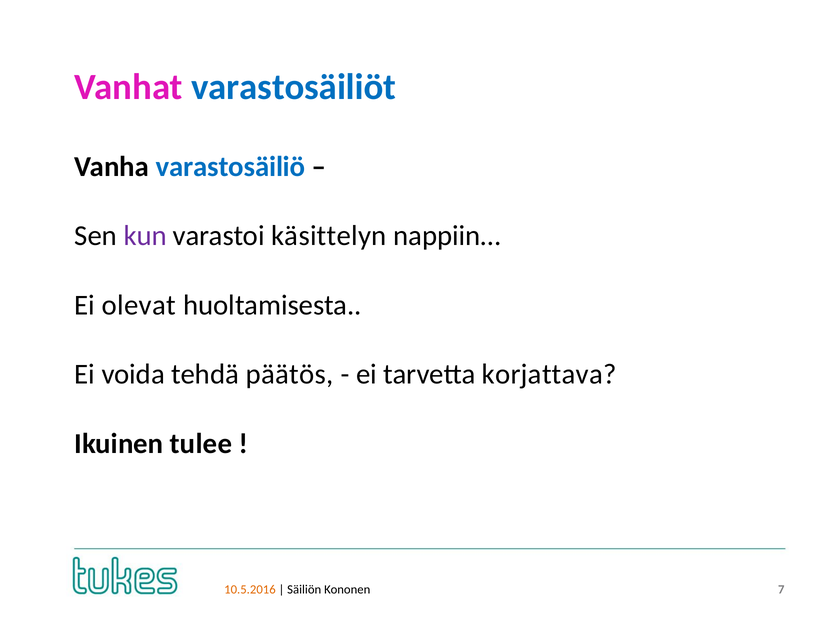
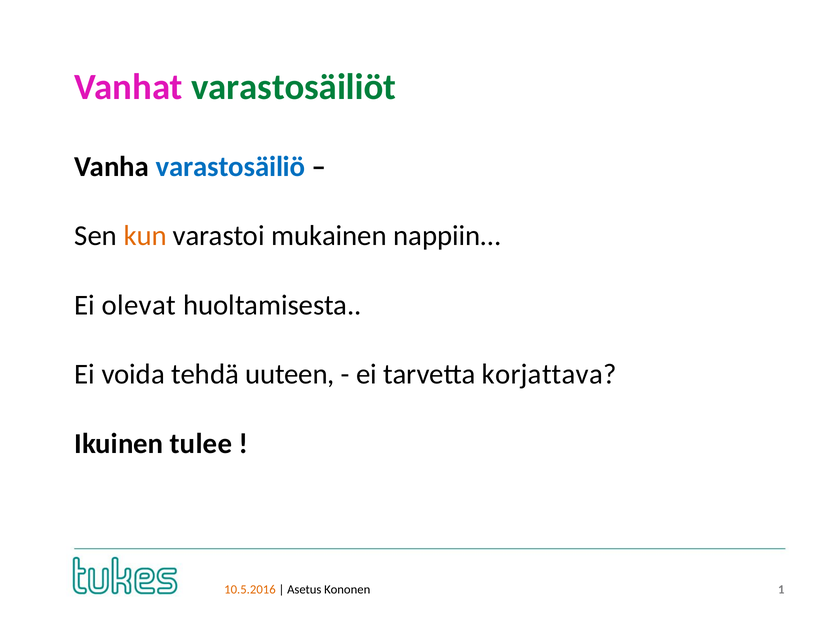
varastosäiliöt colour: blue -> green
kun colour: purple -> orange
käsittelyn: käsittelyn -> mukainen
päätös: päätös -> uuteen
Säiliön: Säiliön -> Asetus
7: 7 -> 1
